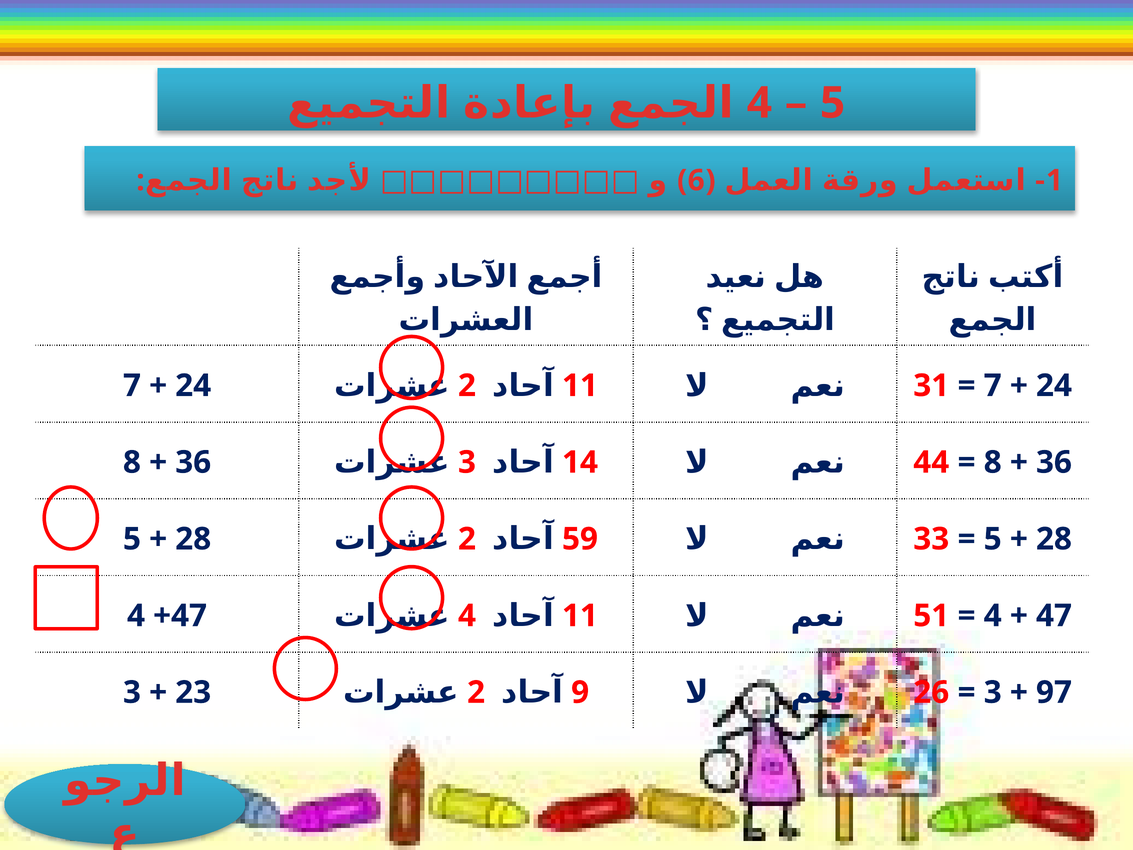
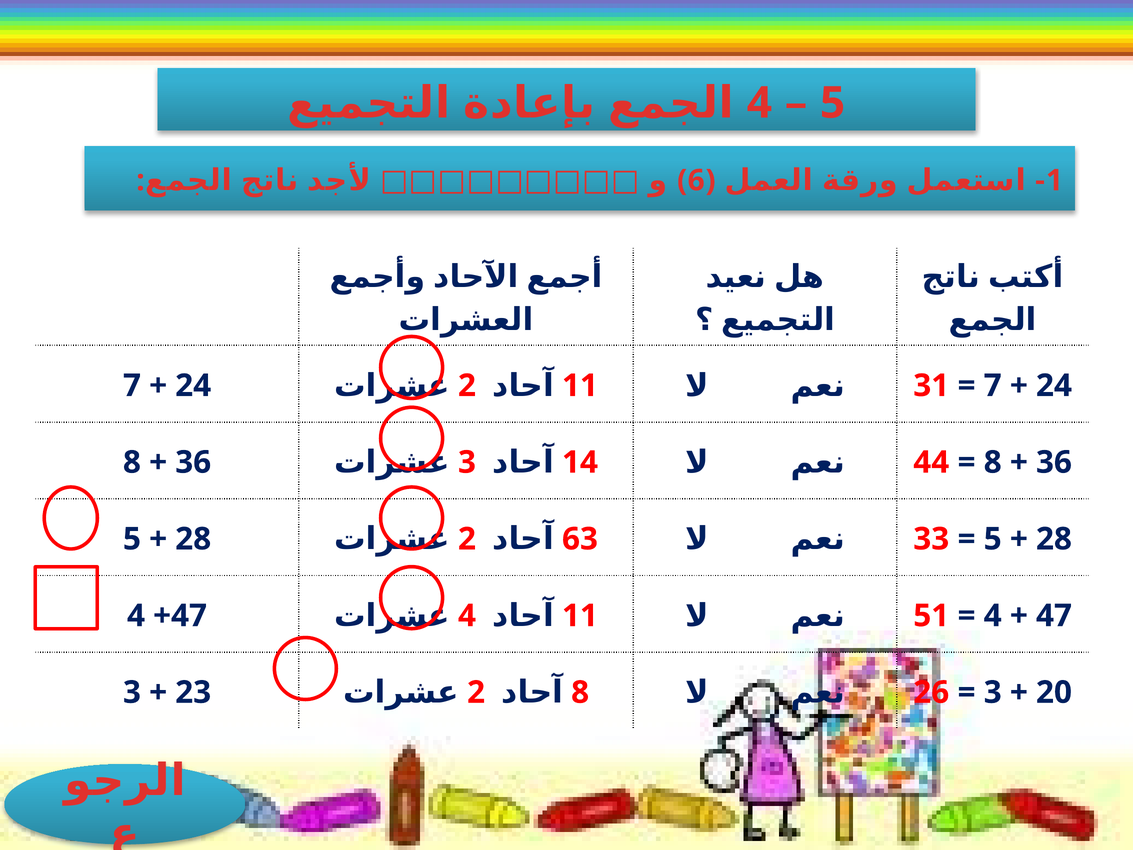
59: 59 -> 63
97: 97 -> 20
3 9: 9 -> 8
